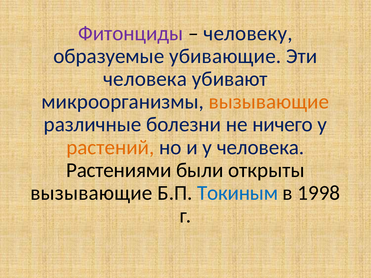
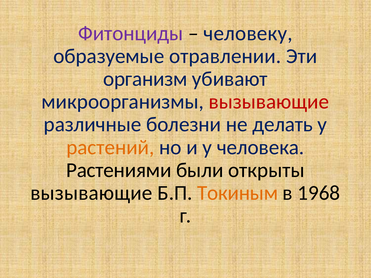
убивающие: убивающие -> отравлении
человека at (145, 79): человека -> организм
вызывающие at (269, 102) colour: orange -> red
ничего: ничего -> делать
Токиным colour: blue -> orange
1998: 1998 -> 1968
